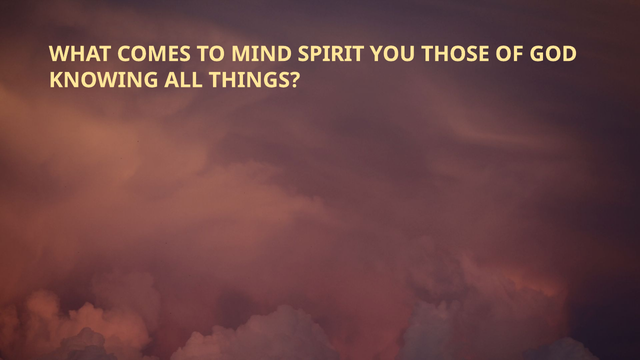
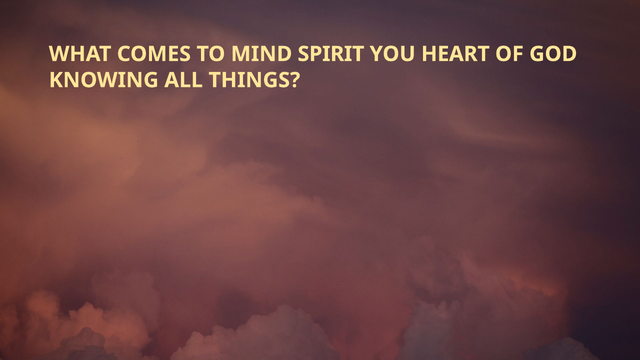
THOSE: THOSE -> HEART
